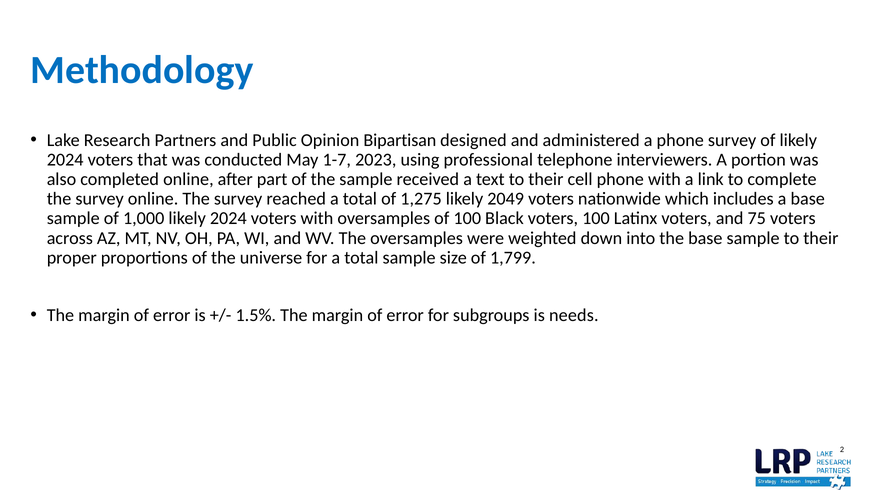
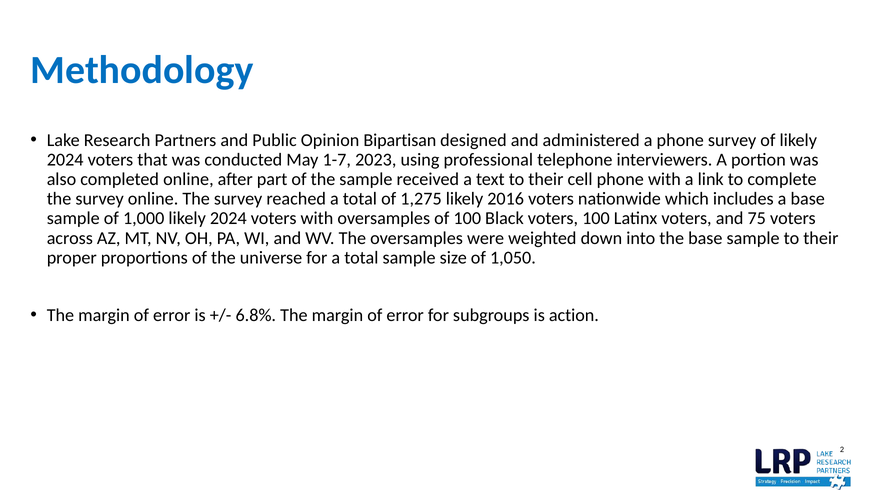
2049: 2049 -> 2016
1,799: 1,799 -> 1,050
1.5%: 1.5% -> 6.8%
needs: needs -> action
